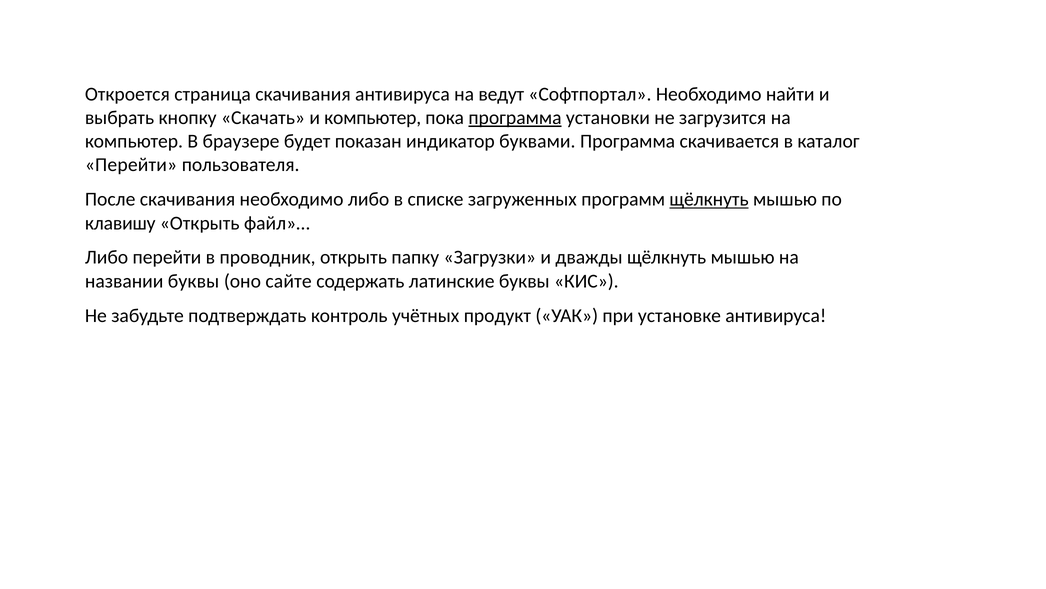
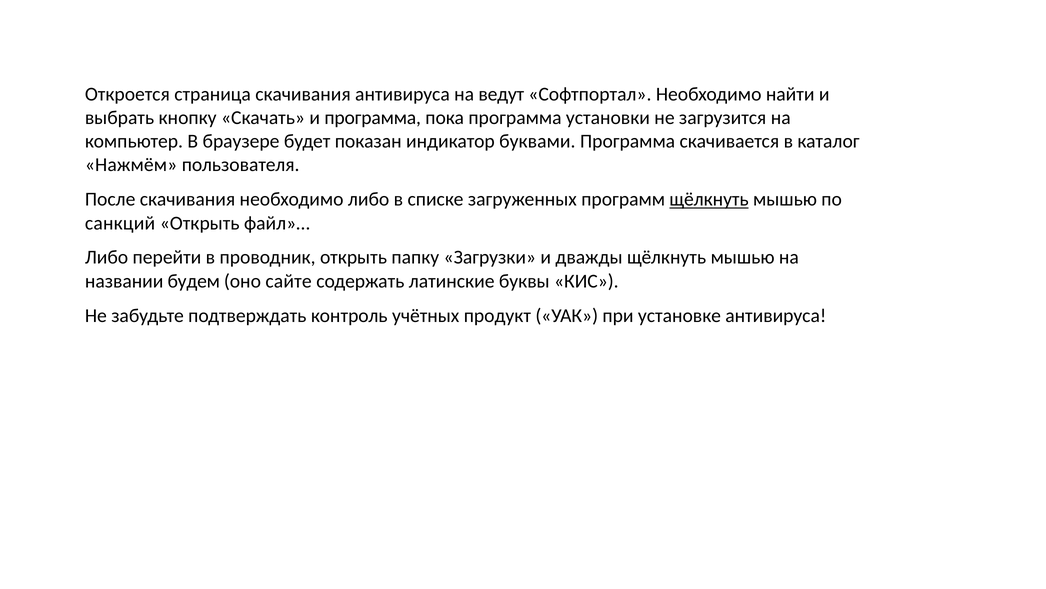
и компьютер: компьютер -> программа
программа at (515, 118) underline: present -> none
Перейти at (131, 165): Перейти -> Нажмём
клавишу: клавишу -> санкций
названии буквы: буквы -> будем
